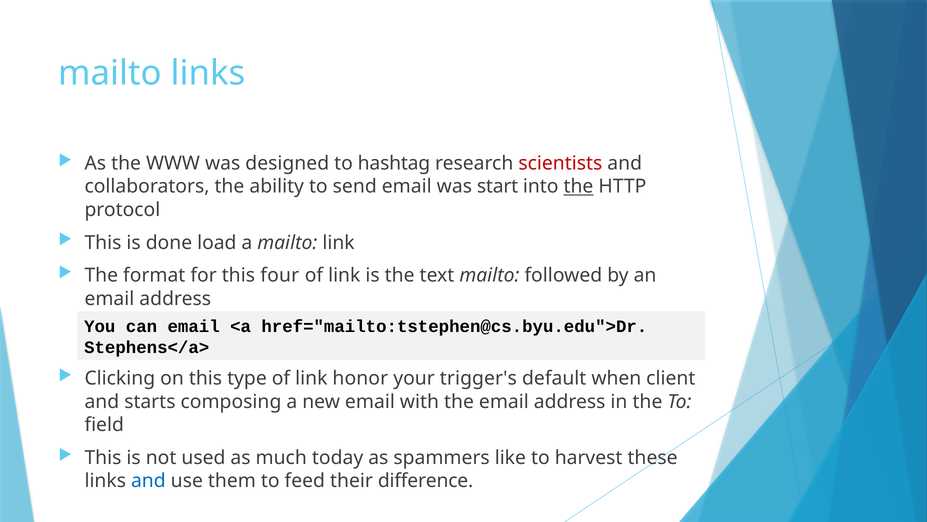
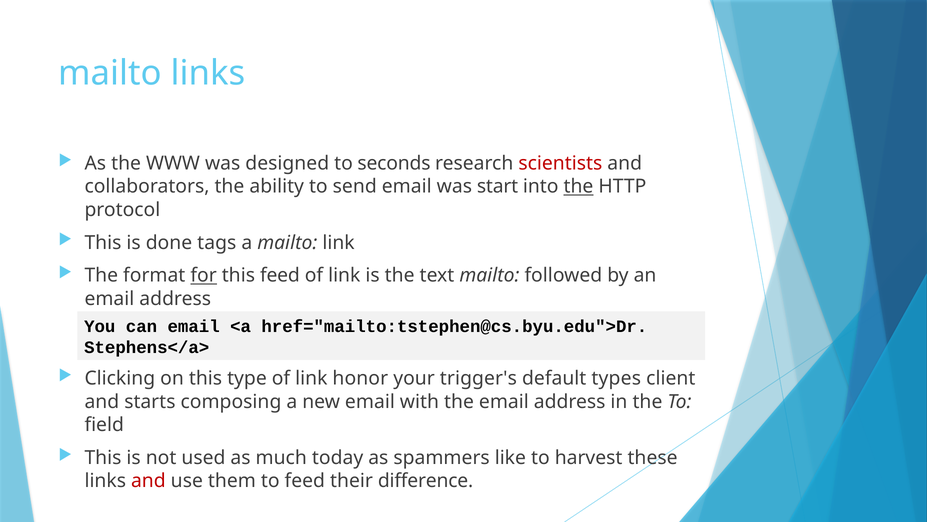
hashtag: hashtag -> seconds
load: load -> tags
for underline: none -> present
this four: four -> feed
when: when -> types
and at (148, 480) colour: blue -> red
